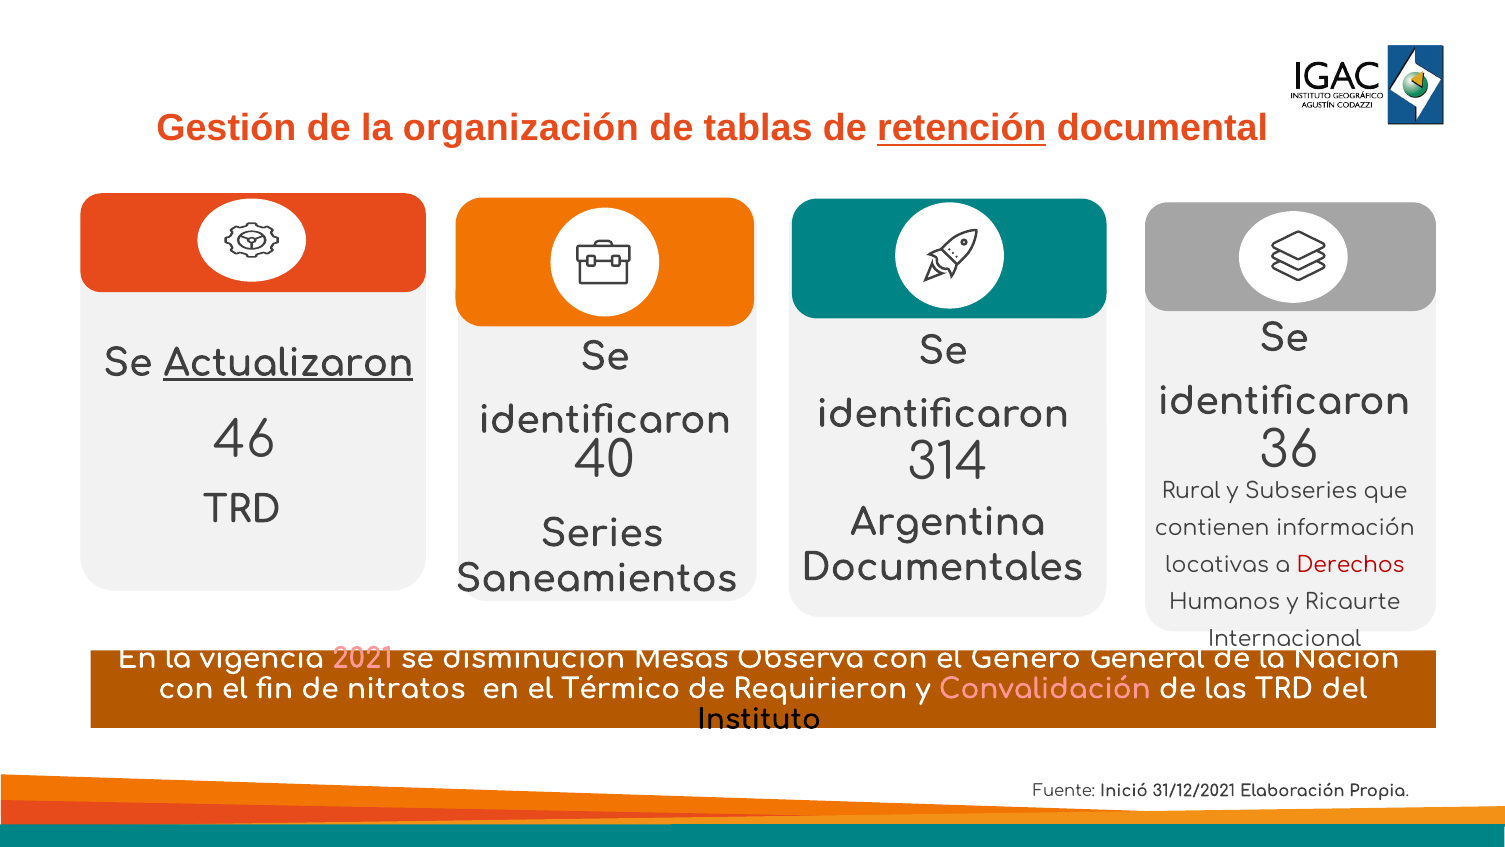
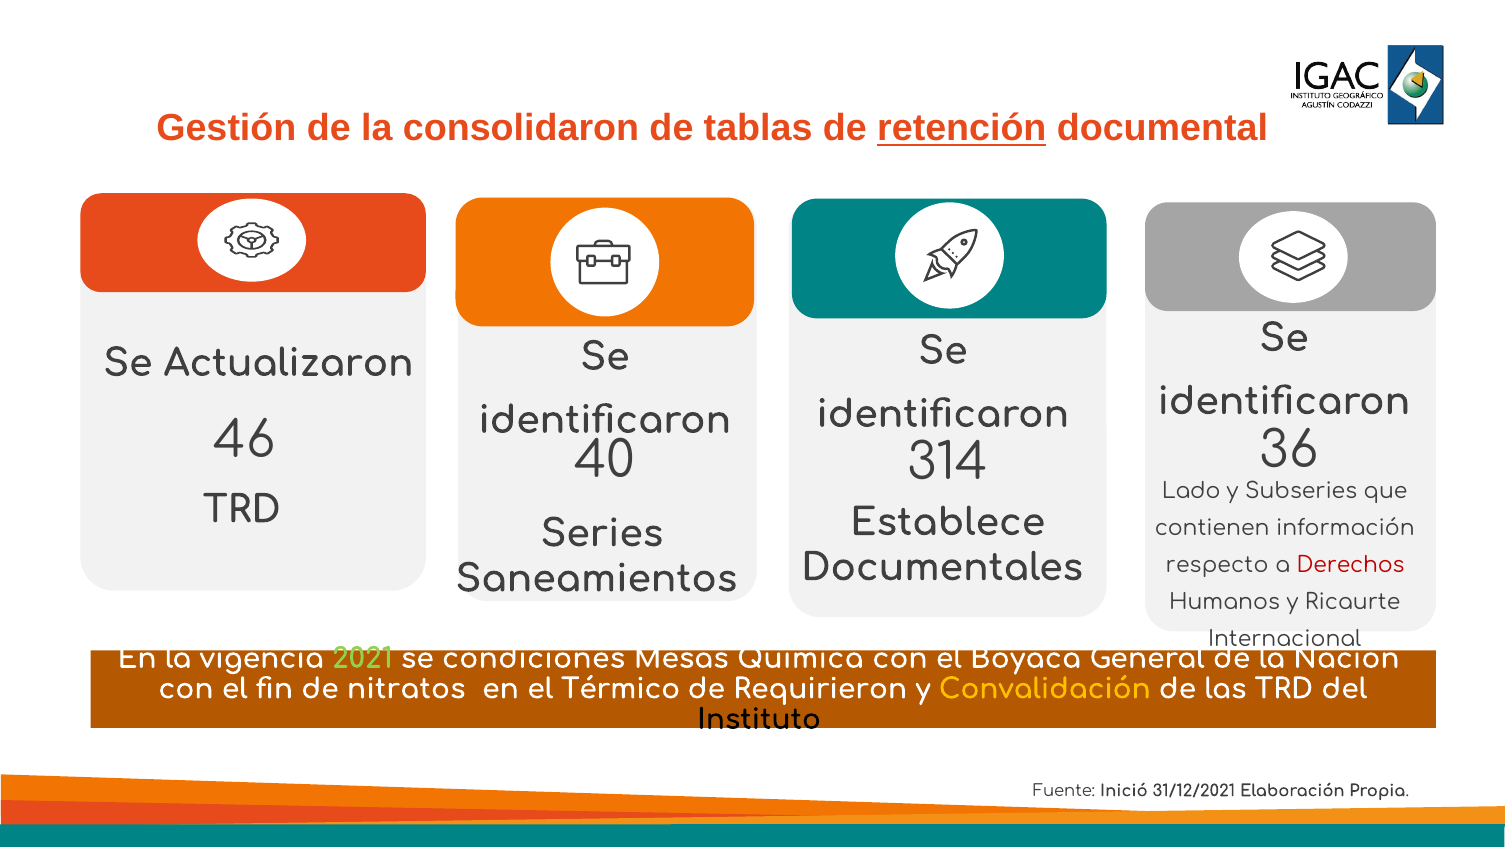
organización: organización -> consolidaron
Actualizaron underline: present -> none
Rural: Rural -> Lado
Argentina: Argentina -> Establece
locativas: locativas -> respecto
2021 colour: pink -> light green
disminución: disminución -> condiciones
Observa: Observa -> Química
Generó: Generó -> Boyacá
Convalidación colour: pink -> yellow
